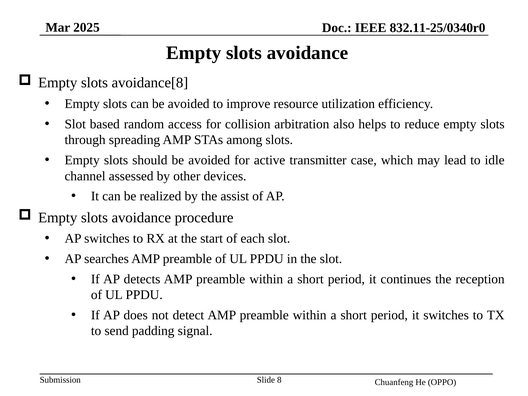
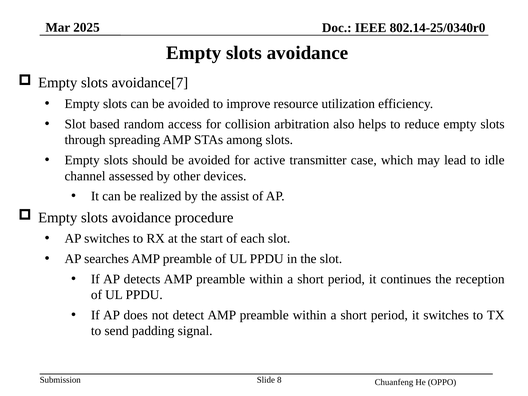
832.11-25/0340r0: 832.11-25/0340r0 -> 802.14-25/0340r0
avoidance[8: avoidance[8 -> avoidance[7
